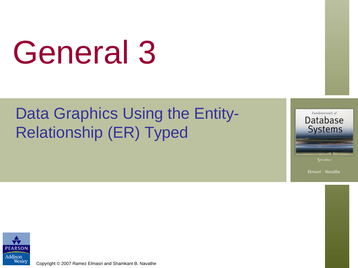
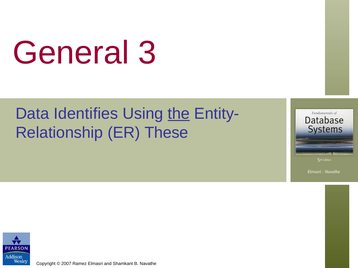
Graphics: Graphics -> Identifies
the underline: none -> present
Typed: Typed -> These
